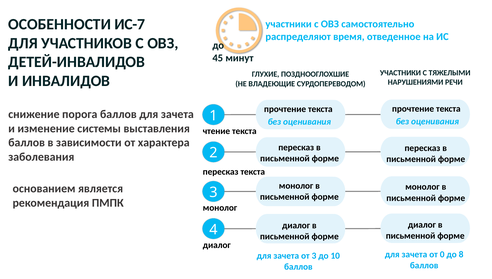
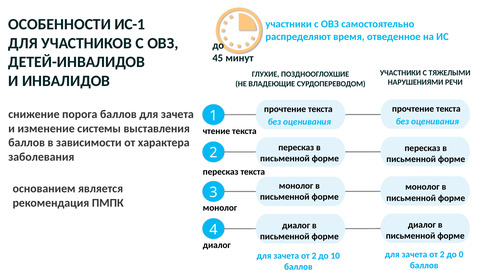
ИС-7: ИС-7 -> ИС-1
0 at (442, 254): 0 -> 2
8: 8 -> 0
3 at (314, 255): 3 -> 2
